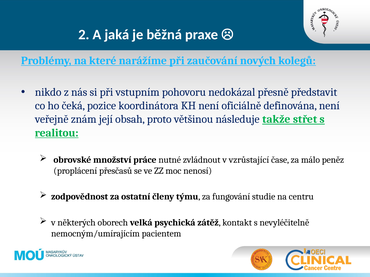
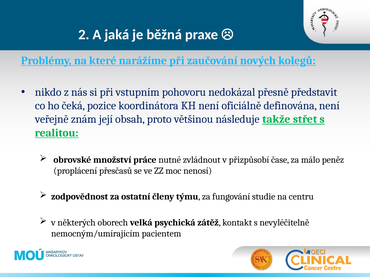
vzrůstající: vzrůstající -> přizpůsobí
